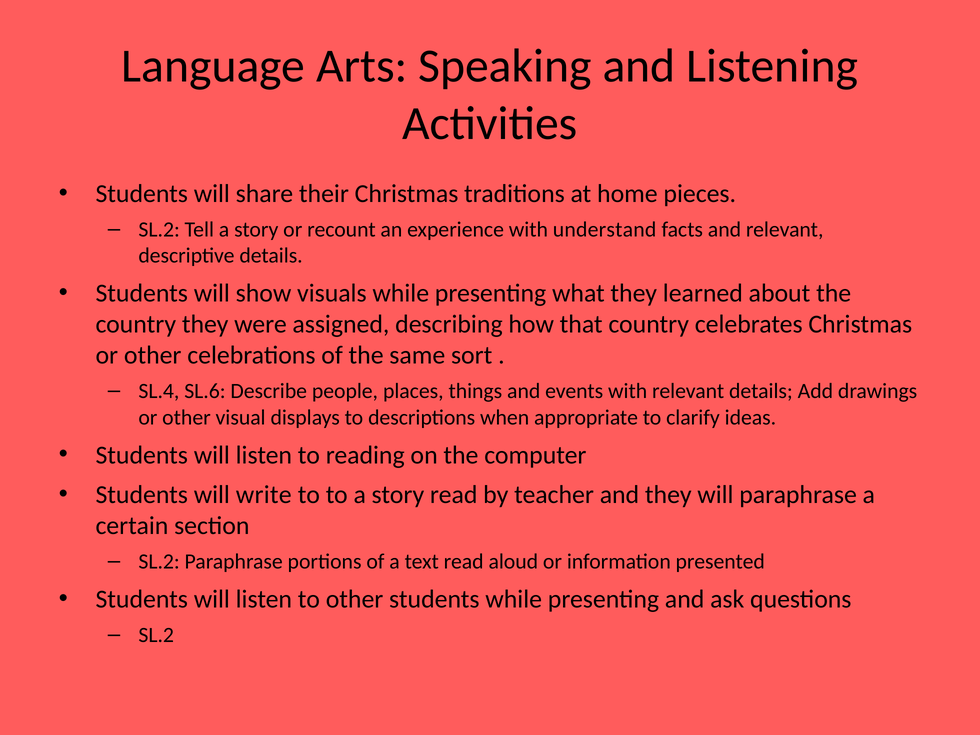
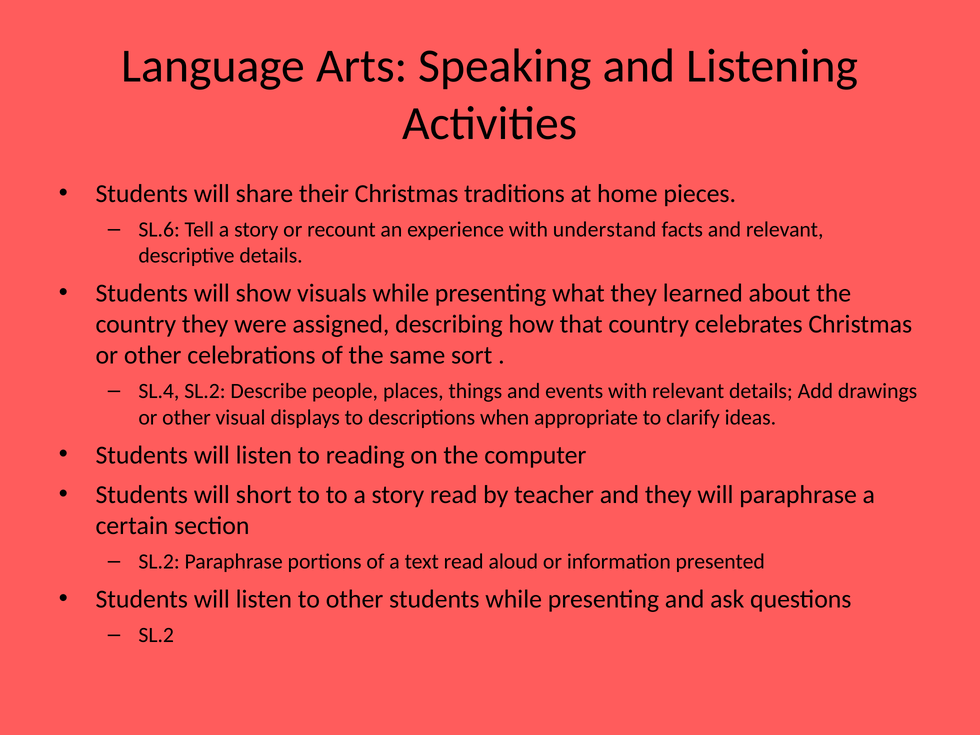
SL.2 at (159, 230): SL.2 -> SL.6
SL.4 SL.6: SL.6 -> SL.2
write: write -> short
